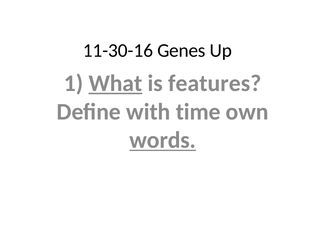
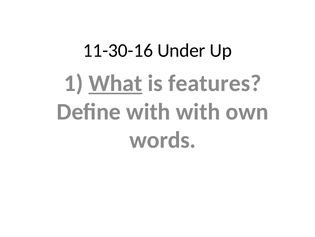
Genes: Genes -> Under
with time: time -> with
words underline: present -> none
